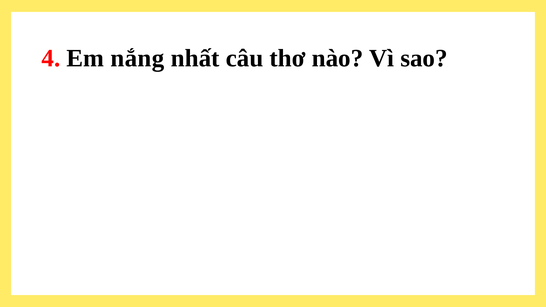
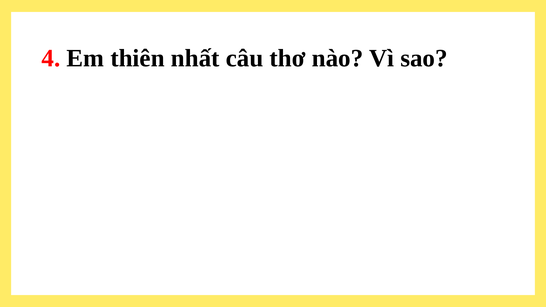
nắng: nắng -> thiên
